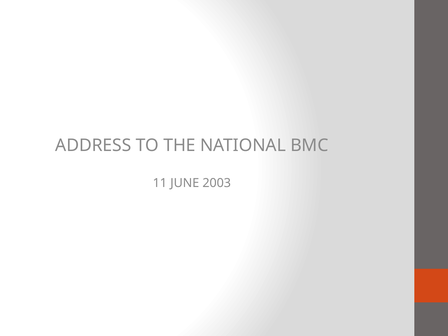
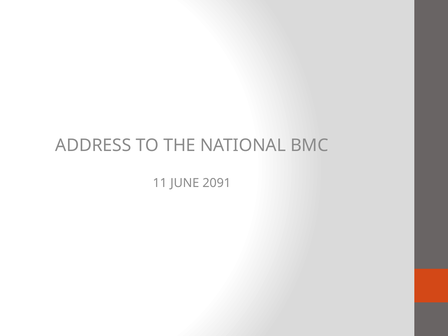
2003: 2003 -> 2091
